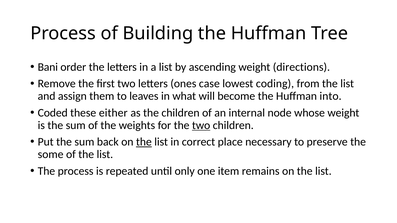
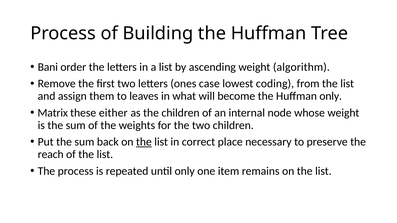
directions: directions -> algorithm
Huffman into: into -> only
Coded: Coded -> Matrix
two at (201, 125) underline: present -> none
some: some -> reach
